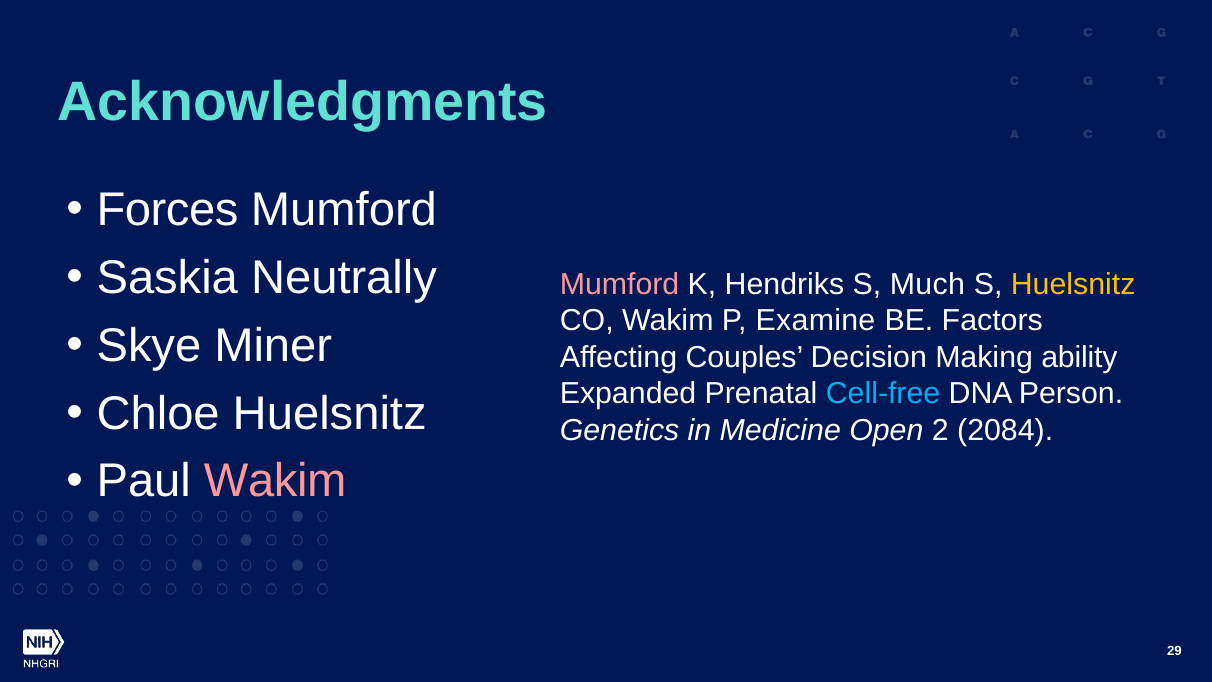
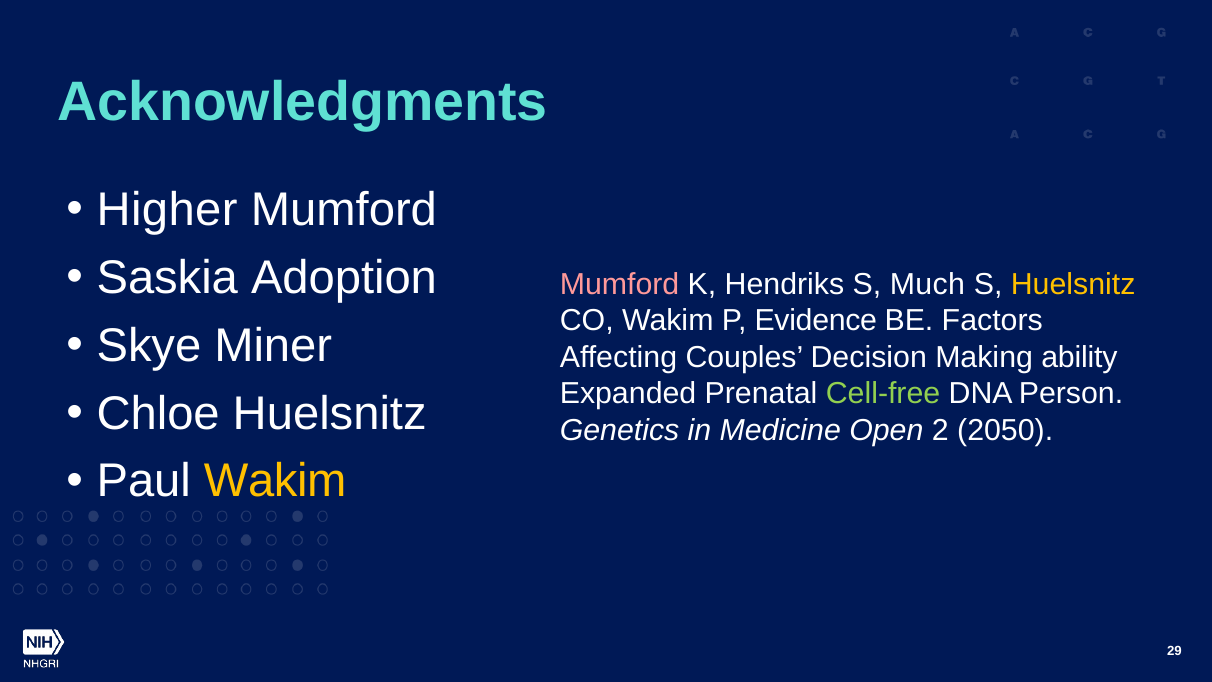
Forces: Forces -> Higher
Neutrally: Neutrally -> Adoption
Examine: Examine -> Evidence
Cell-free colour: light blue -> light green
2084: 2084 -> 2050
Wakim at (275, 481) colour: pink -> yellow
